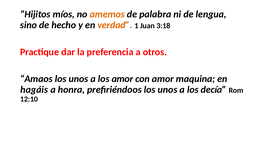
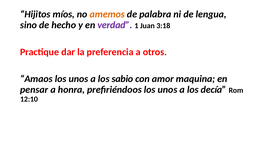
verdad colour: orange -> purple
los amor: amor -> sabio
hagáis: hagáis -> pensar
